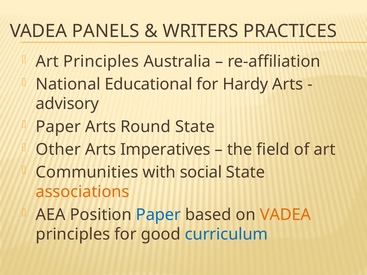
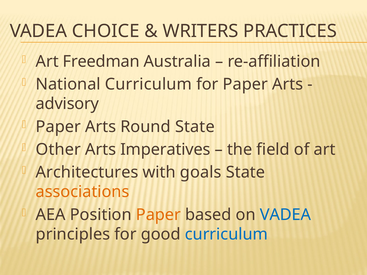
PANELS: PANELS -> CHOICE
Art Principles: Principles -> Freedman
National Educational: Educational -> Curriculum
for Hardy: Hardy -> Paper
Communities: Communities -> Architectures
social: social -> goals
Paper at (158, 215) colour: blue -> orange
VADEA at (285, 215) colour: orange -> blue
